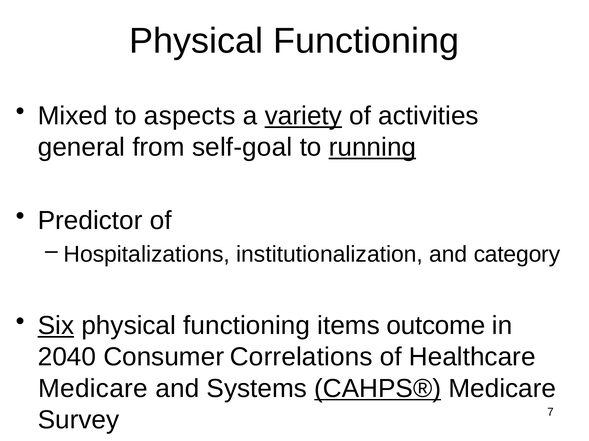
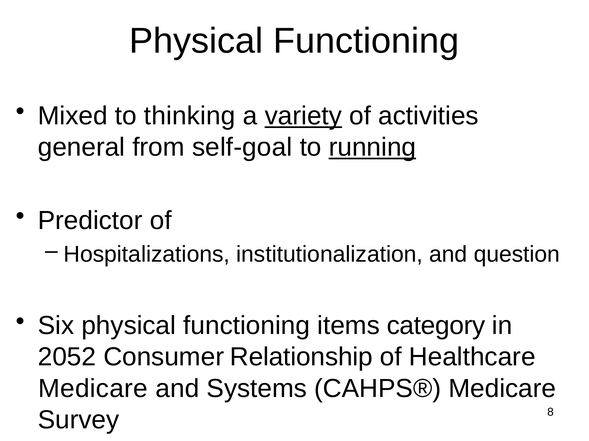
aspects: aspects -> thinking
category: category -> question
Six underline: present -> none
outcome: outcome -> category
2040: 2040 -> 2052
Correlations: Correlations -> Relationship
CAHPS® underline: present -> none
7: 7 -> 8
